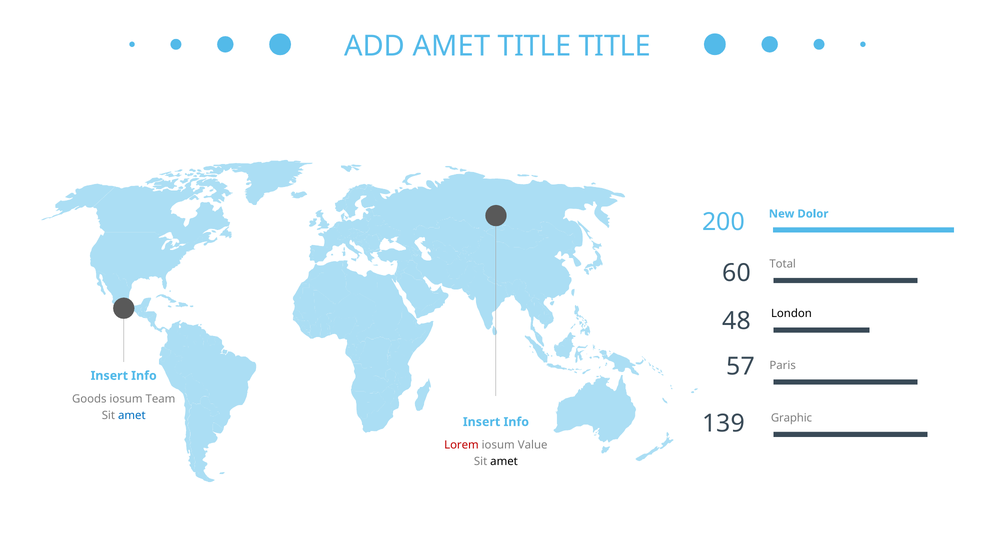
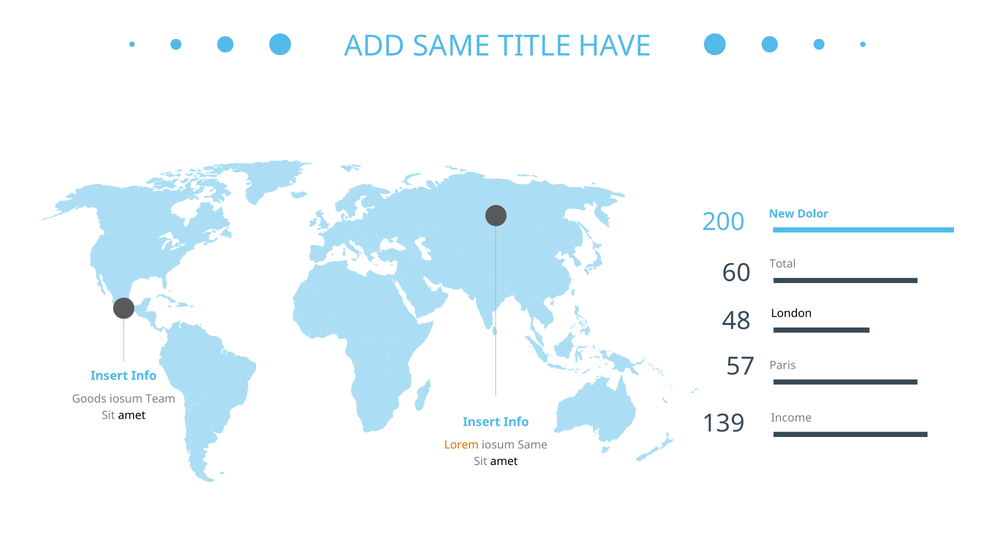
ADD AMET: AMET -> SAME
TITLE TITLE: TITLE -> HAVE
amet at (132, 416) colour: blue -> black
Graphic: Graphic -> Income
Lorem colour: red -> orange
iosum Value: Value -> Same
